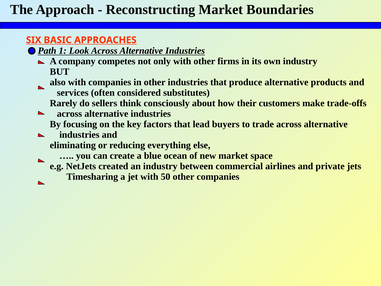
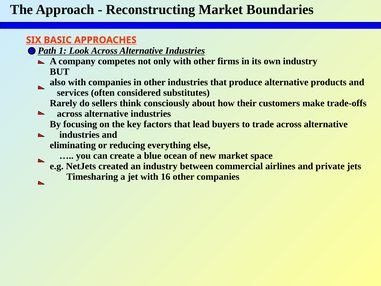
50: 50 -> 16
